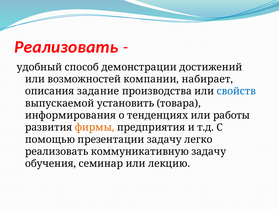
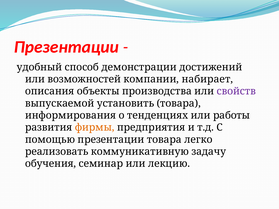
Реализовать at (66, 47): Реализовать -> Презентации
задание: задание -> объекты
свойств colour: blue -> purple
презентации задачу: задачу -> товара
